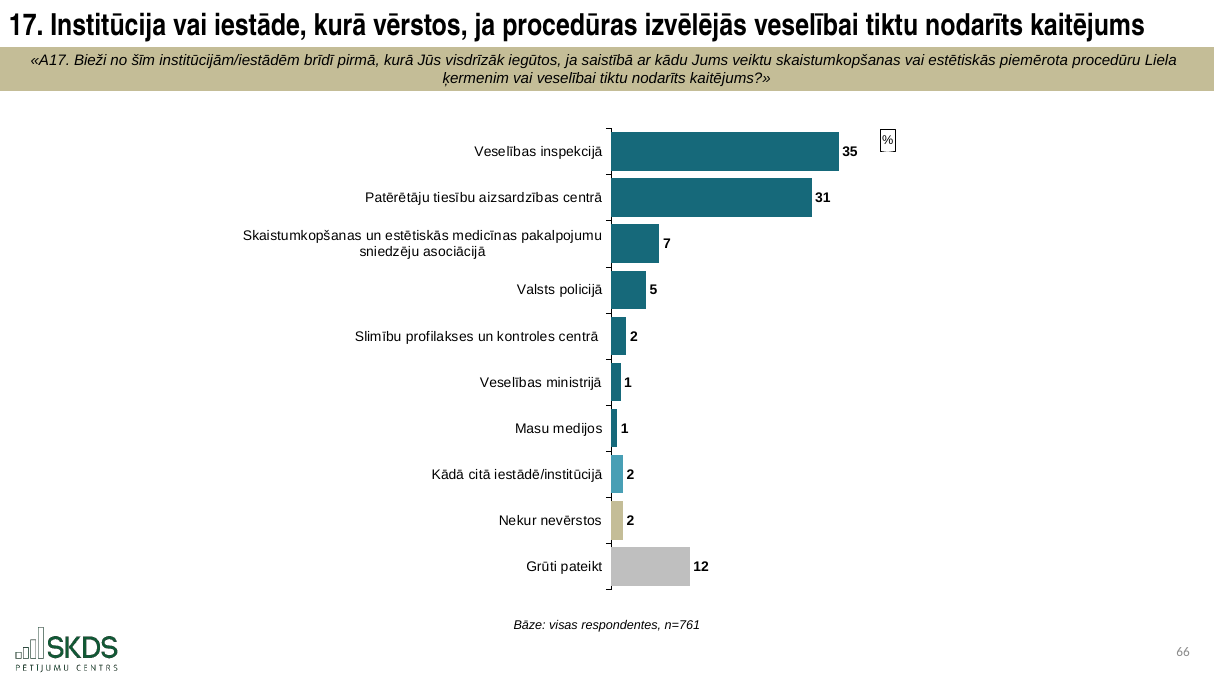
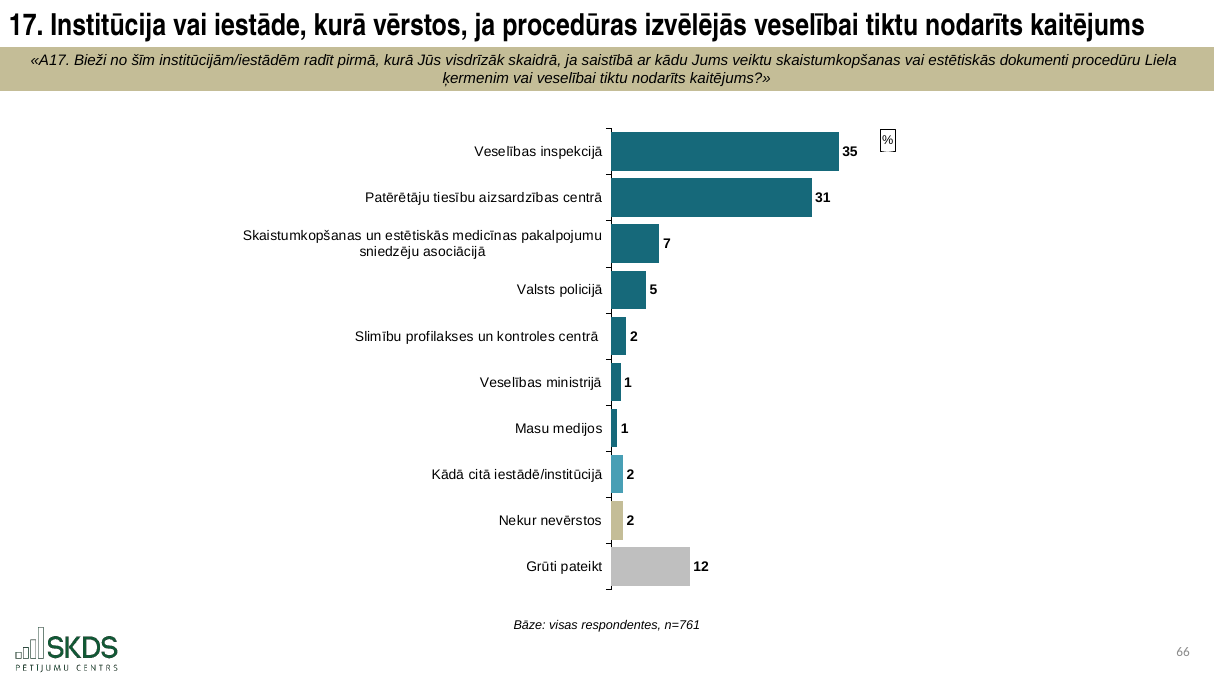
brīdī: brīdī -> radīt
iegūtos: iegūtos -> skaidrā
piemērota: piemērota -> dokumenti
